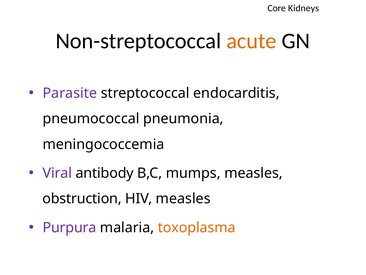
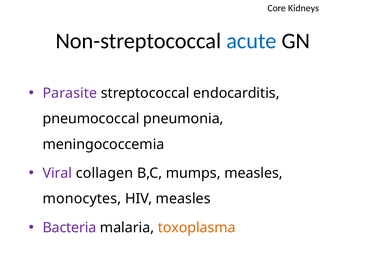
acute colour: orange -> blue
antibody: antibody -> collagen
obstruction: obstruction -> monocytes
Purpura: Purpura -> Bacteria
